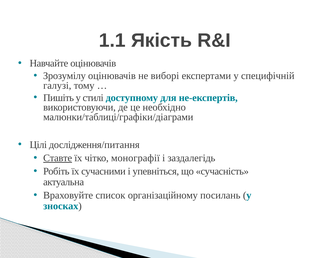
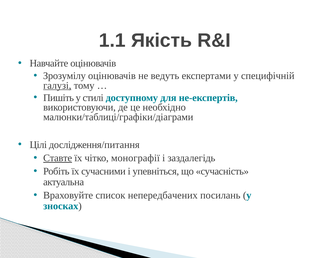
виборі: виборі -> ведуть
галузі underline: none -> present
організаційному: організаційному -> непередбачених
